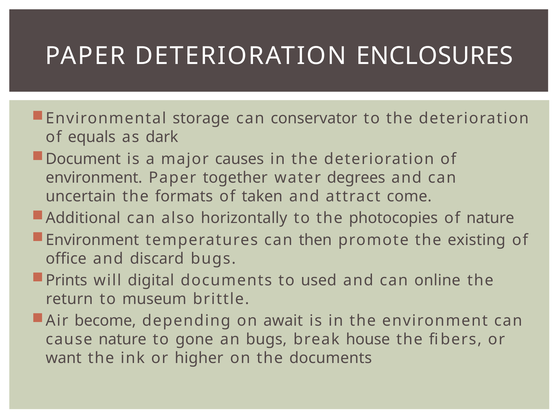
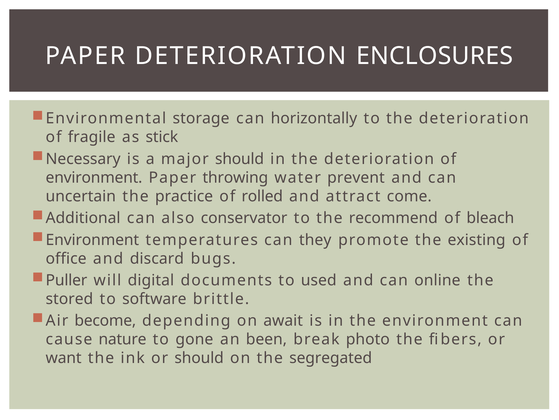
conservator: conservator -> horizontally
equals: equals -> fragile
dark: dark -> stick
Document: Document -> Necessary
major causes: causes -> should
together: together -> throwing
degrees: degrees -> prevent
formats: formats -> practice
taken: taken -> rolled
horizontally: horizontally -> conservator
photocopies: photocopies -> recommend
of nature: nature -> bleach
then: then -> they
Prints: Prints -> Puller
return: return -> stored
museum: museum -> software
an bugs: bugs -> been
house: house -> photo
or higher: higher -> should
the documents: documents -> segregated
